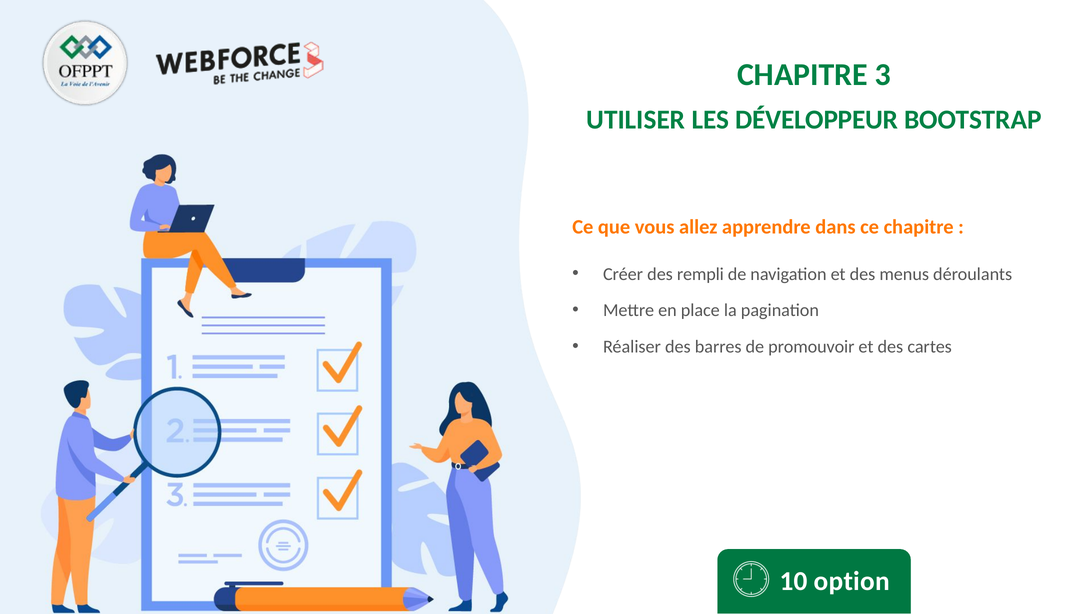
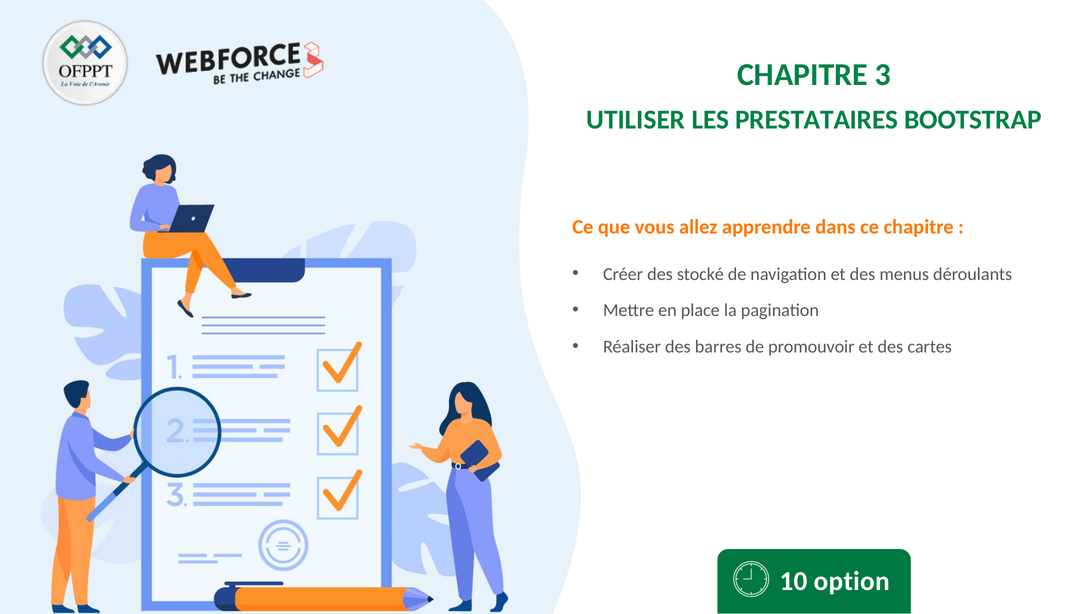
DÉVELOPPEUR: DÉVELOPPEUR -> PRESTATAIRES
rempli: rempli -> stocké
